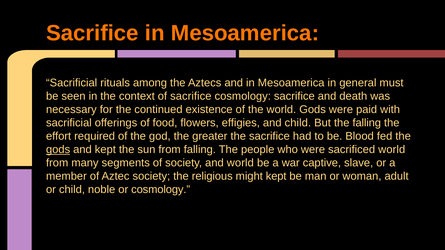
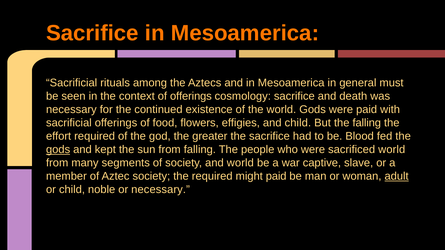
of sacrifice: sacrifice -> offerings
the religious: religious -> required
might kept: kept -> paid
adult underline: none -> present
or cosmology: cosmology -> necessary
